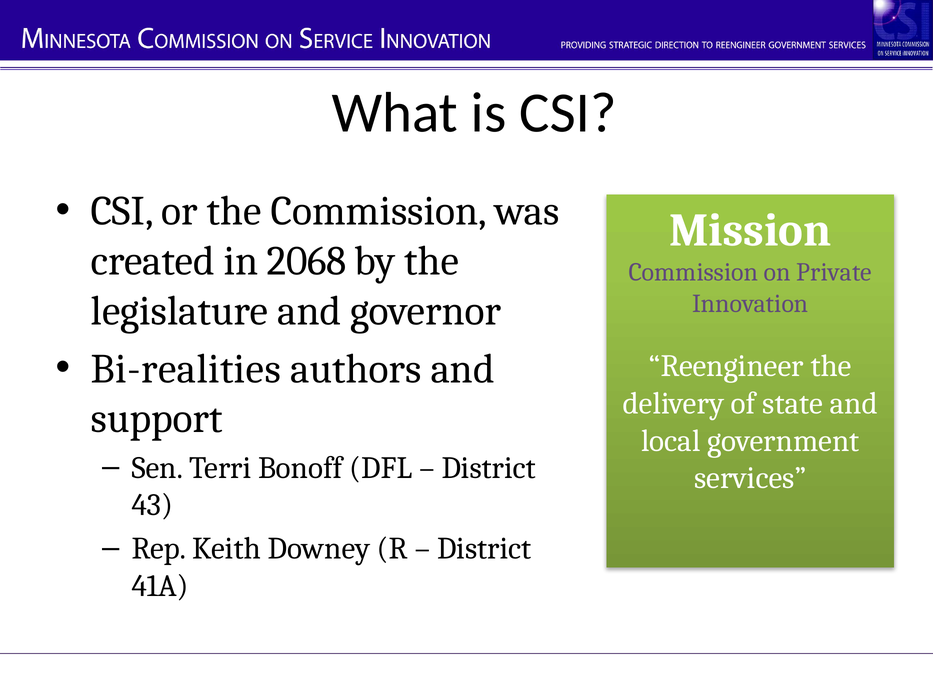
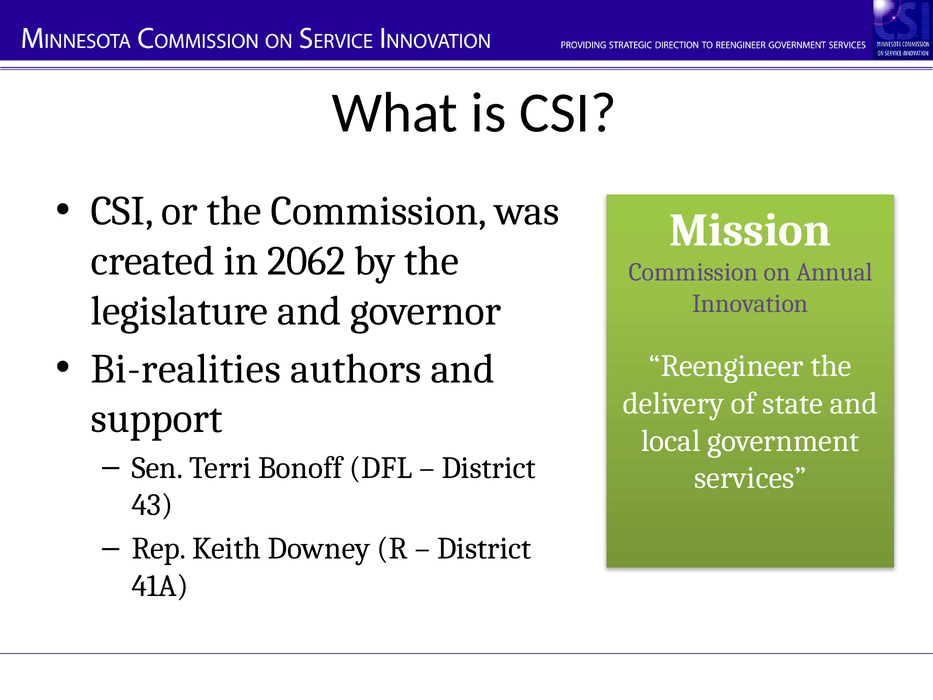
2068: 2068 -> 2062
Private: Private -> Annual
